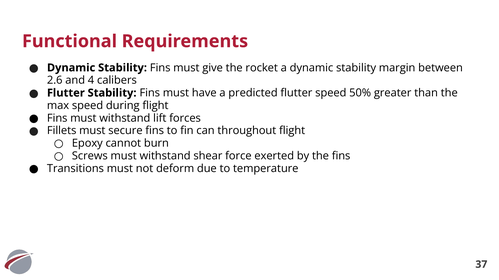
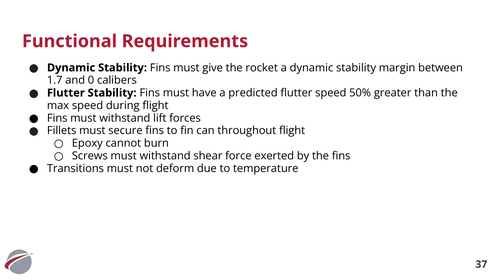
2.6: 2.6 -> 1.7
4: 4 -> 0
